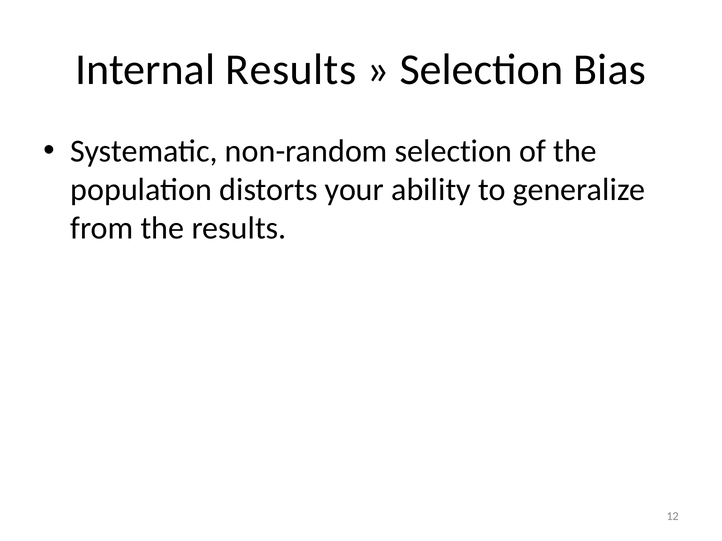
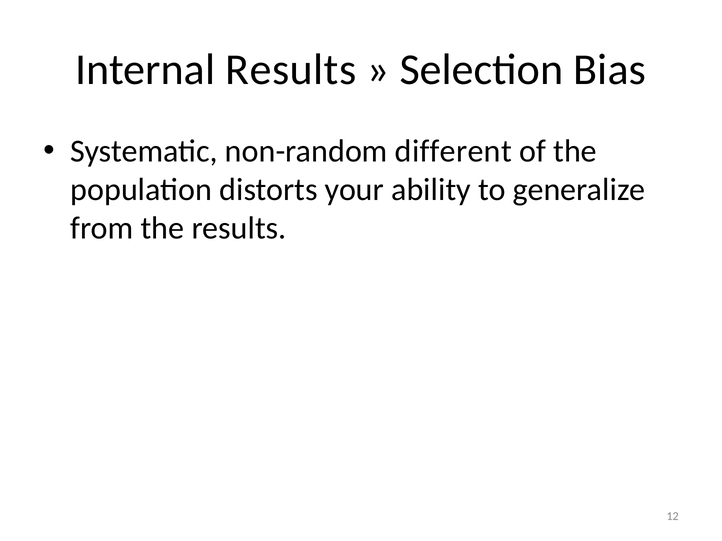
non-random selection: selection -> different
